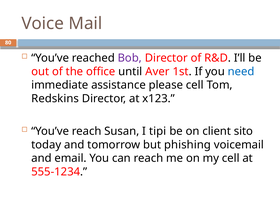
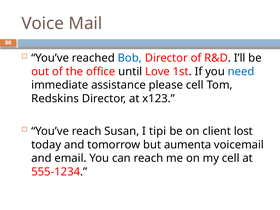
Bob colour: purple -> blue
Aver: Aver -> Love
sito: sito -> lost
phishing: phishing -> aumenta
